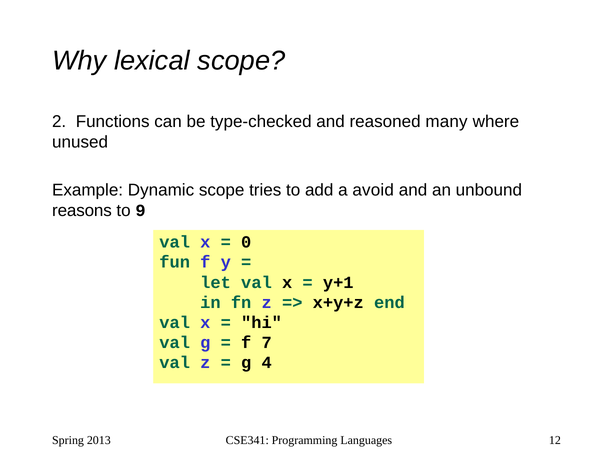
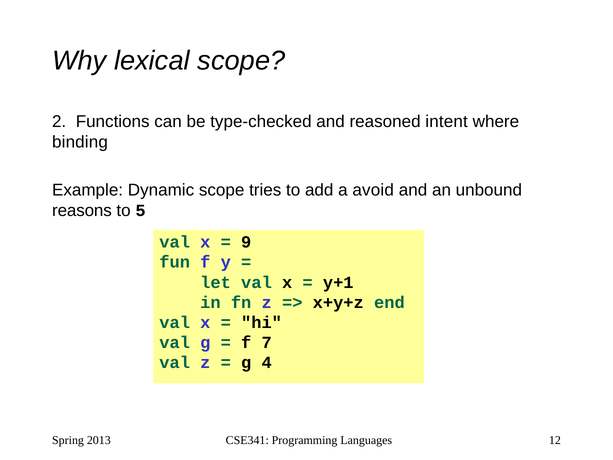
many: many -> intent
unused: unused -> binding
9: 9 -> 5
0: 0 -> 9
